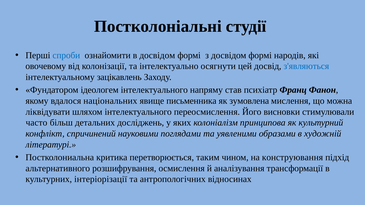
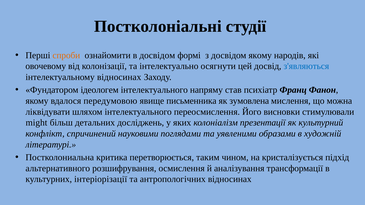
спроби colour: blue -> orange
з досвідом формі: формі -> якому
інтелектуальному зацікавлень: зацікавлень -> відносинах
національних: національних -> передумовою
часто: часто -> might
принципова: принципова -> презентації
конструювання: конструювання -> кристалізується
